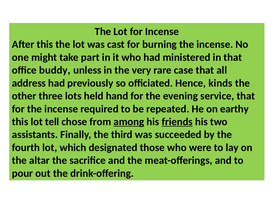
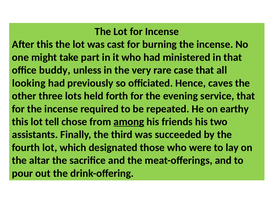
address: address -> looking
kinds: kinds -> caves
hand: hand -> forth
friends underline: present -> none
